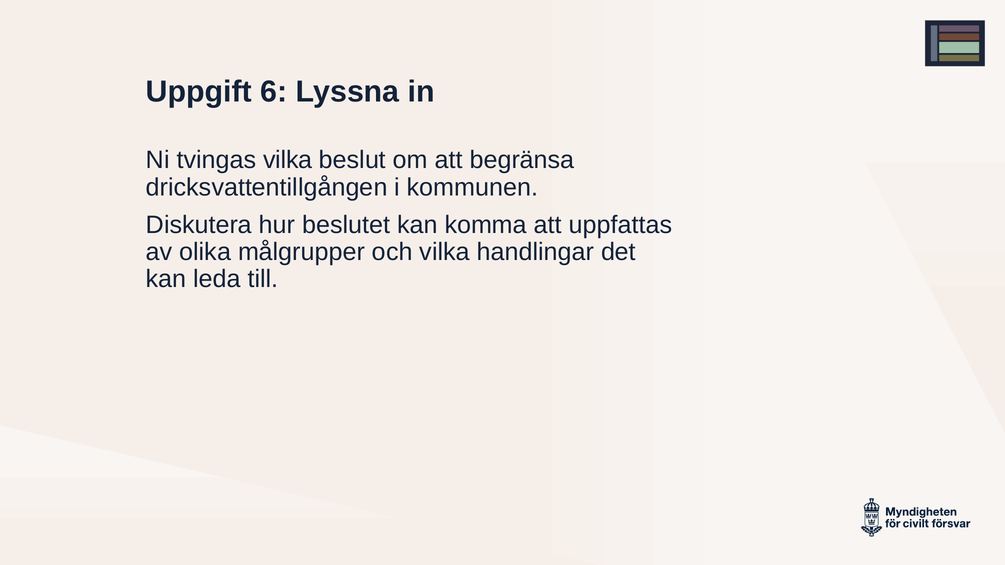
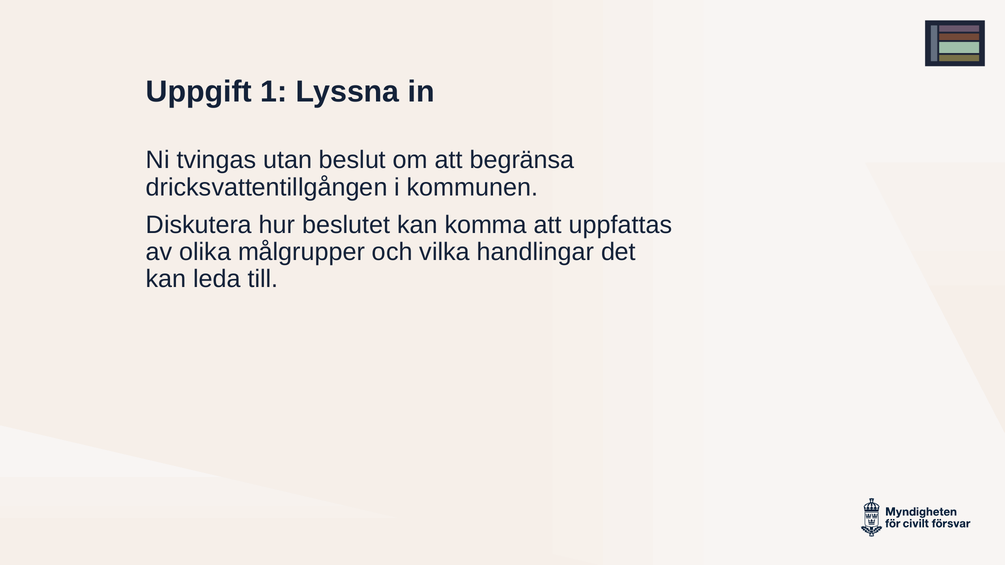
6: 6 -> 1
tvingas vilka: vilka -> utan
